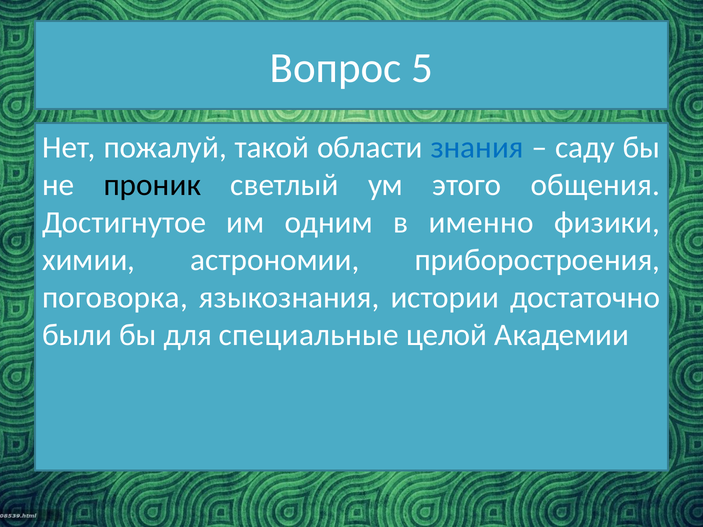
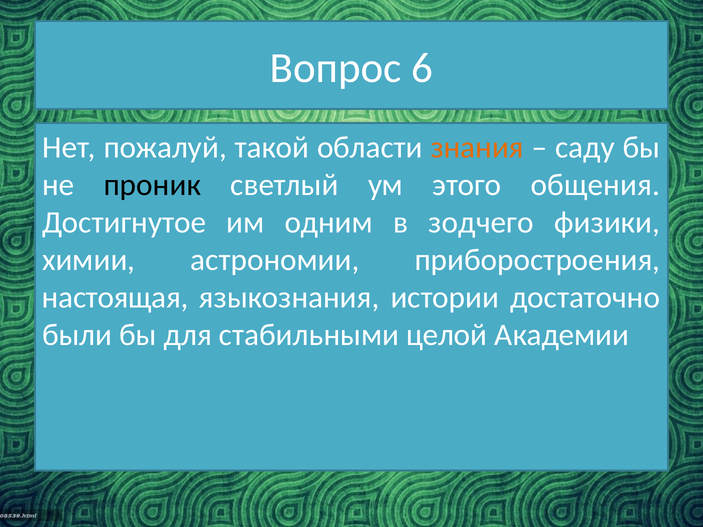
5: 5 -> 6
знания colour: blue -> orange
именно: именно -> зодчего
поговорка: поговорка -> настоящая
специальные: специальные -> стабильными
